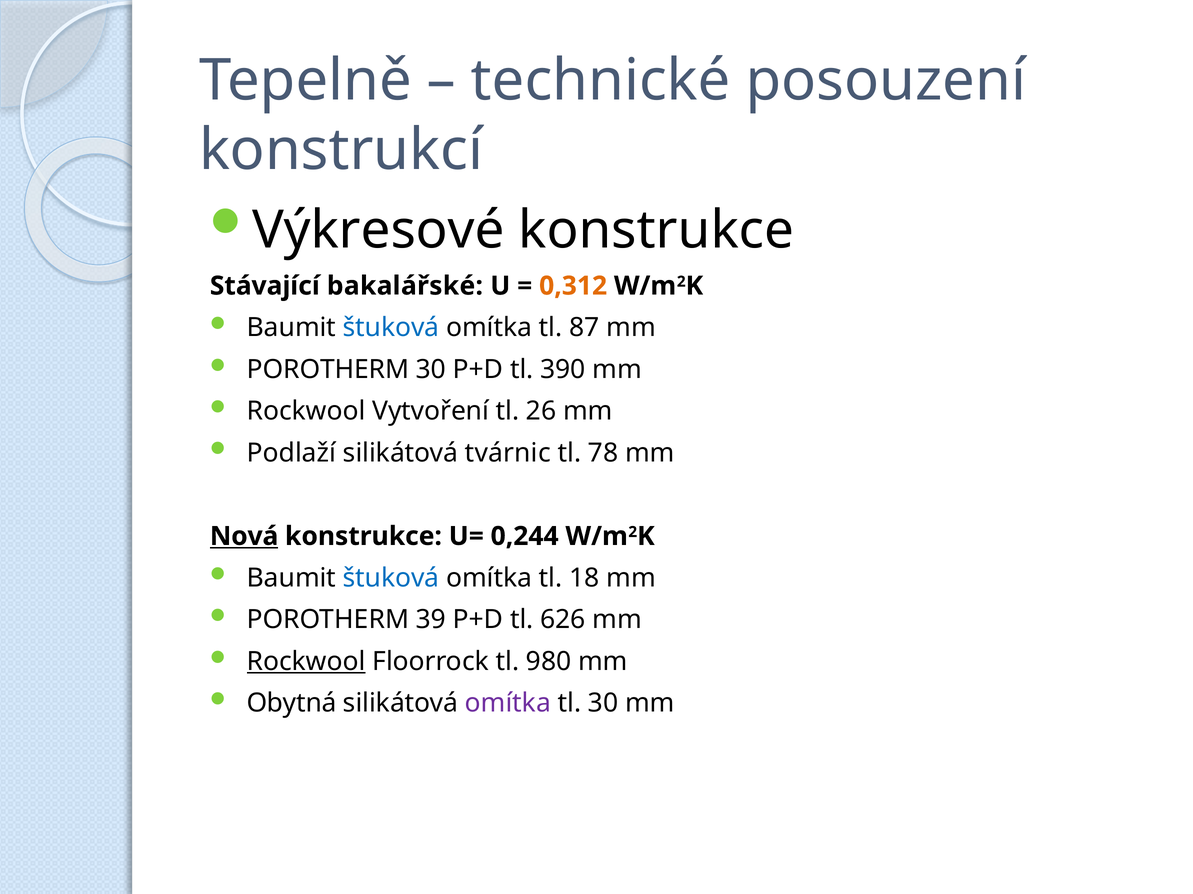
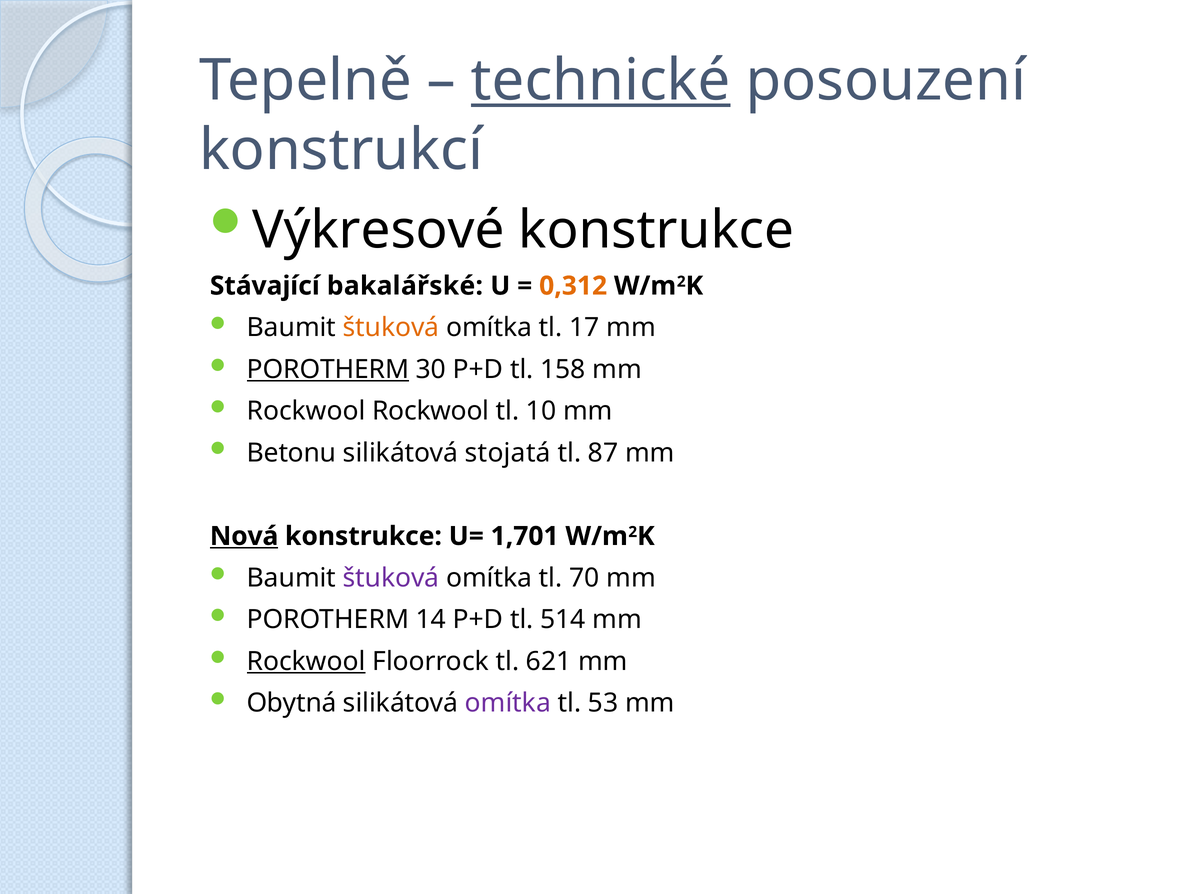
technické underline: none -> present
štuková at (391, 328) colour: blue -> orange
87: 87 -> 17
POROTHERM at (328, 370) underline: none -> present
390: 390 -> 158
Rockwool Vytvoření: Vytvoření -> Rockwool
26: 26 -> 10
Podlaží: Podlaží -> Betonu
tvárnic: tvárnic -> stojatá
78: 78 -> 87
0,244: 0,244 -> 1,701
štuková at (391, 578) colour: blue -> purple
18: 18 -> 70
39: 39 -> 14
626: 626 -> 514
980: 980 -> 621
tl 30: 30 -> 53
